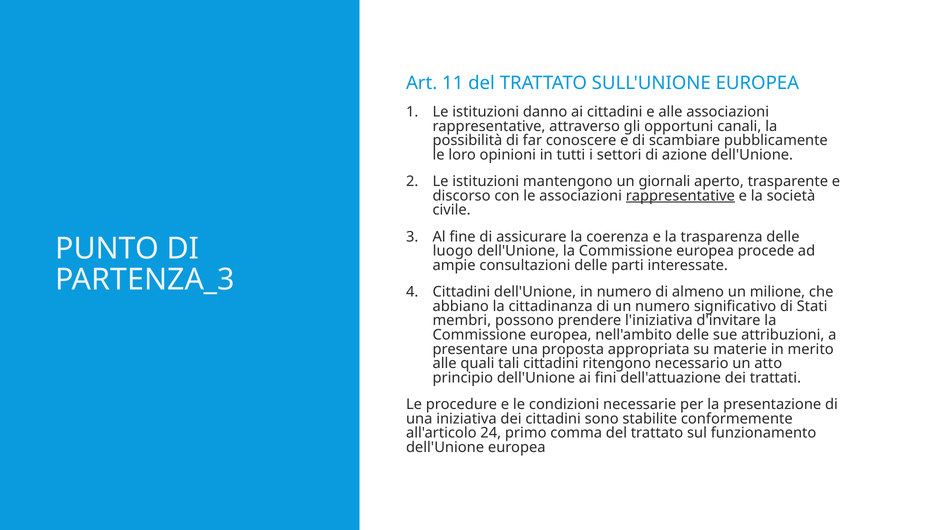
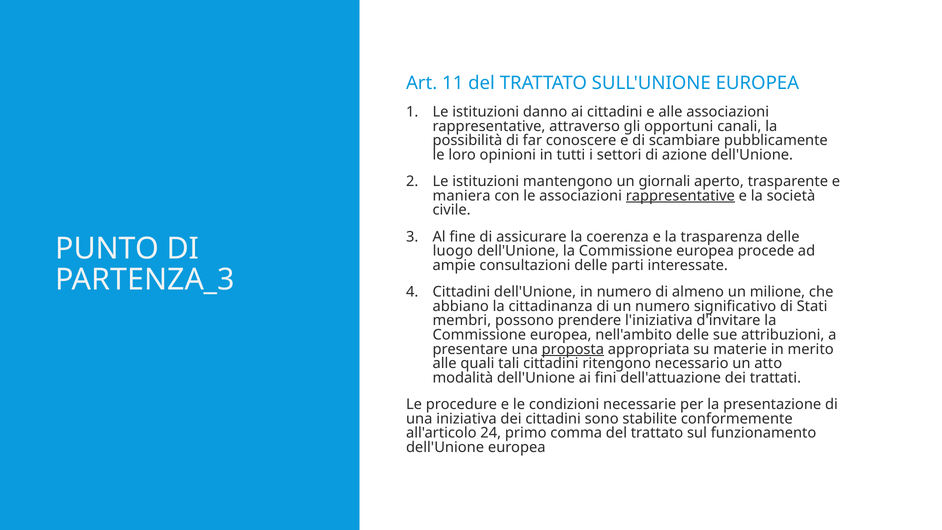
discorso: discorso -> maniera
proposta underline: none -> present
principio: principio -> modalità
